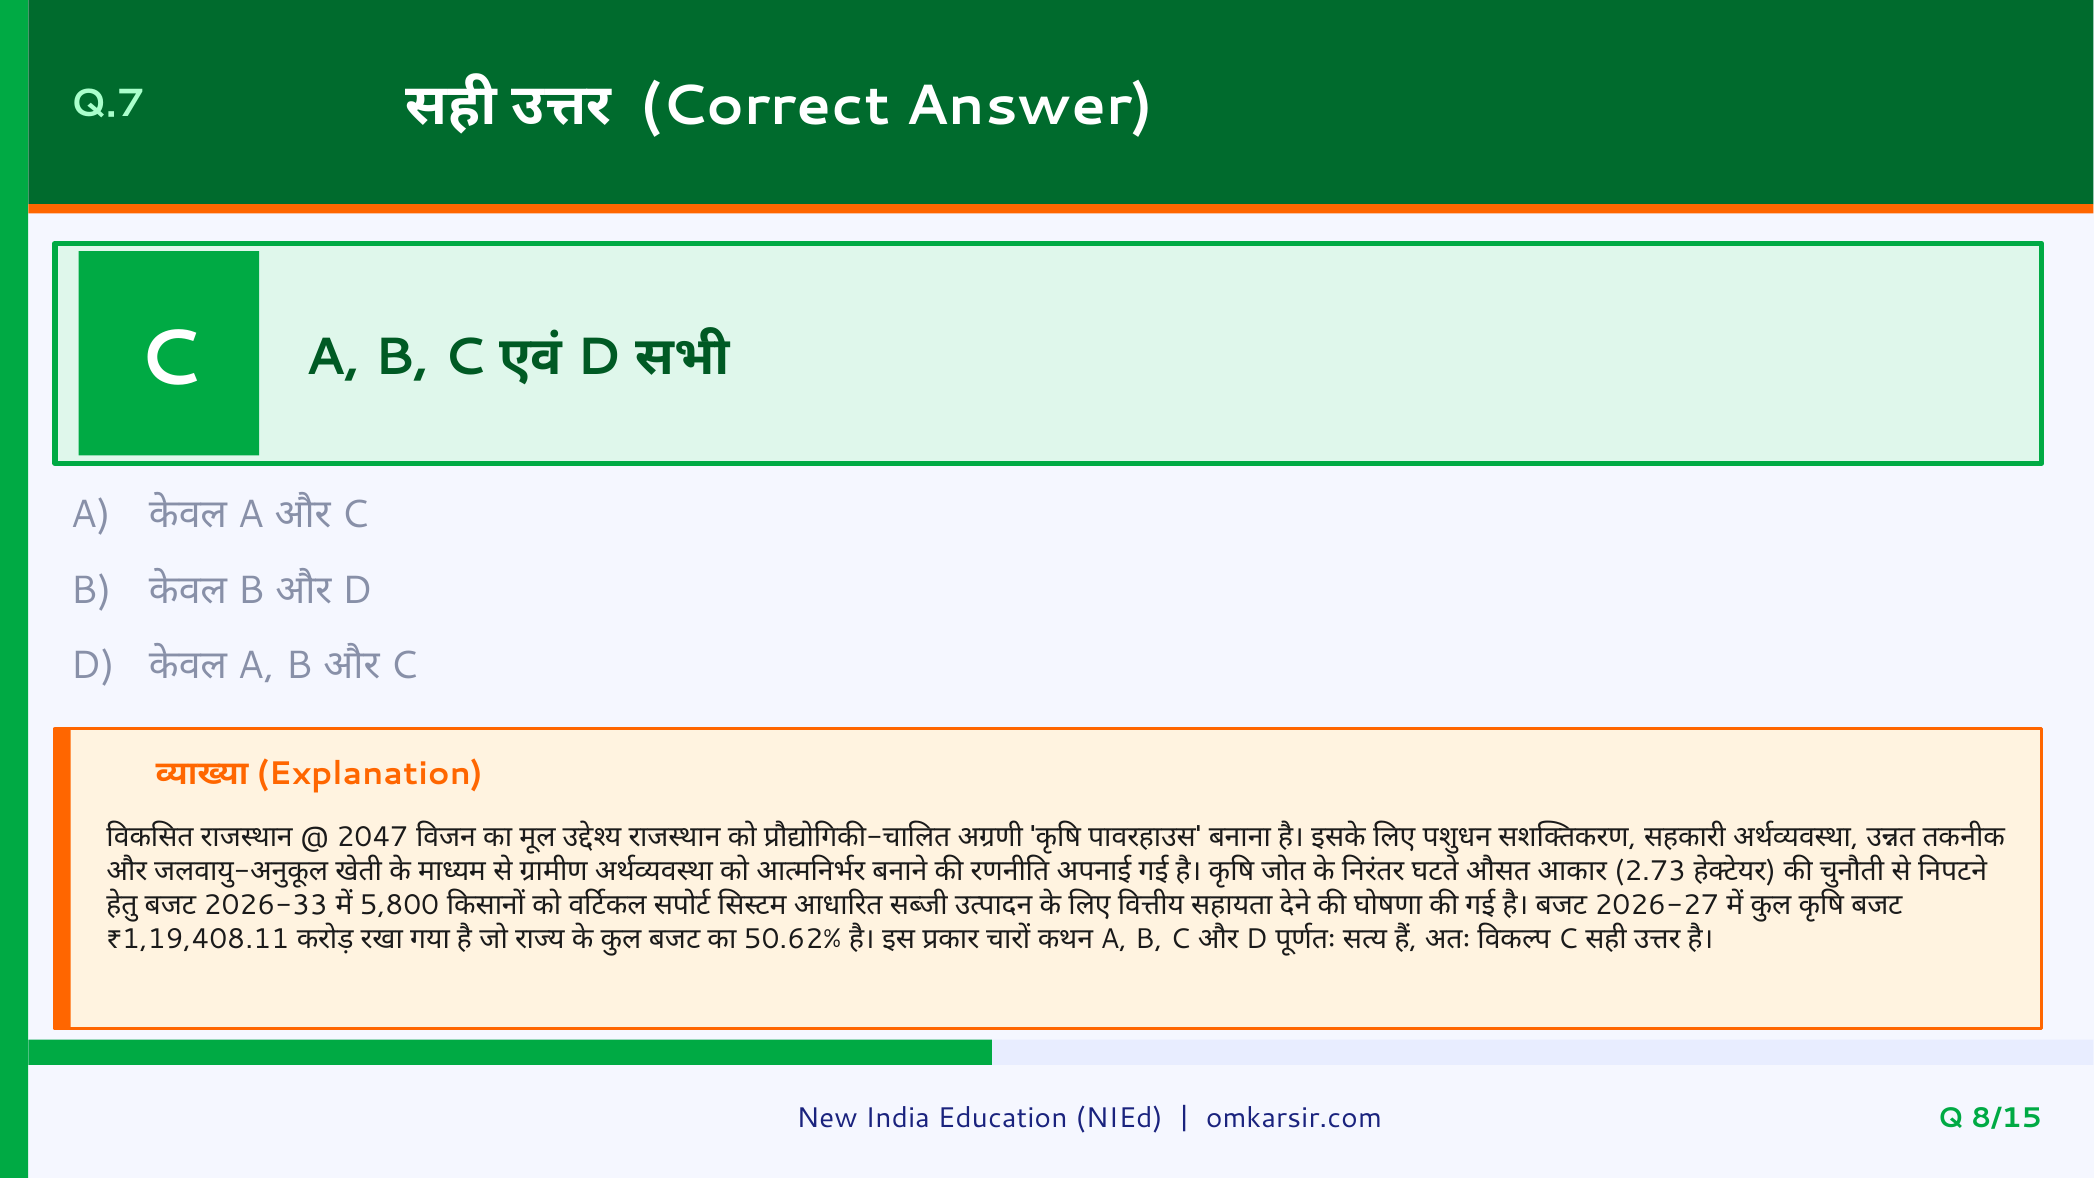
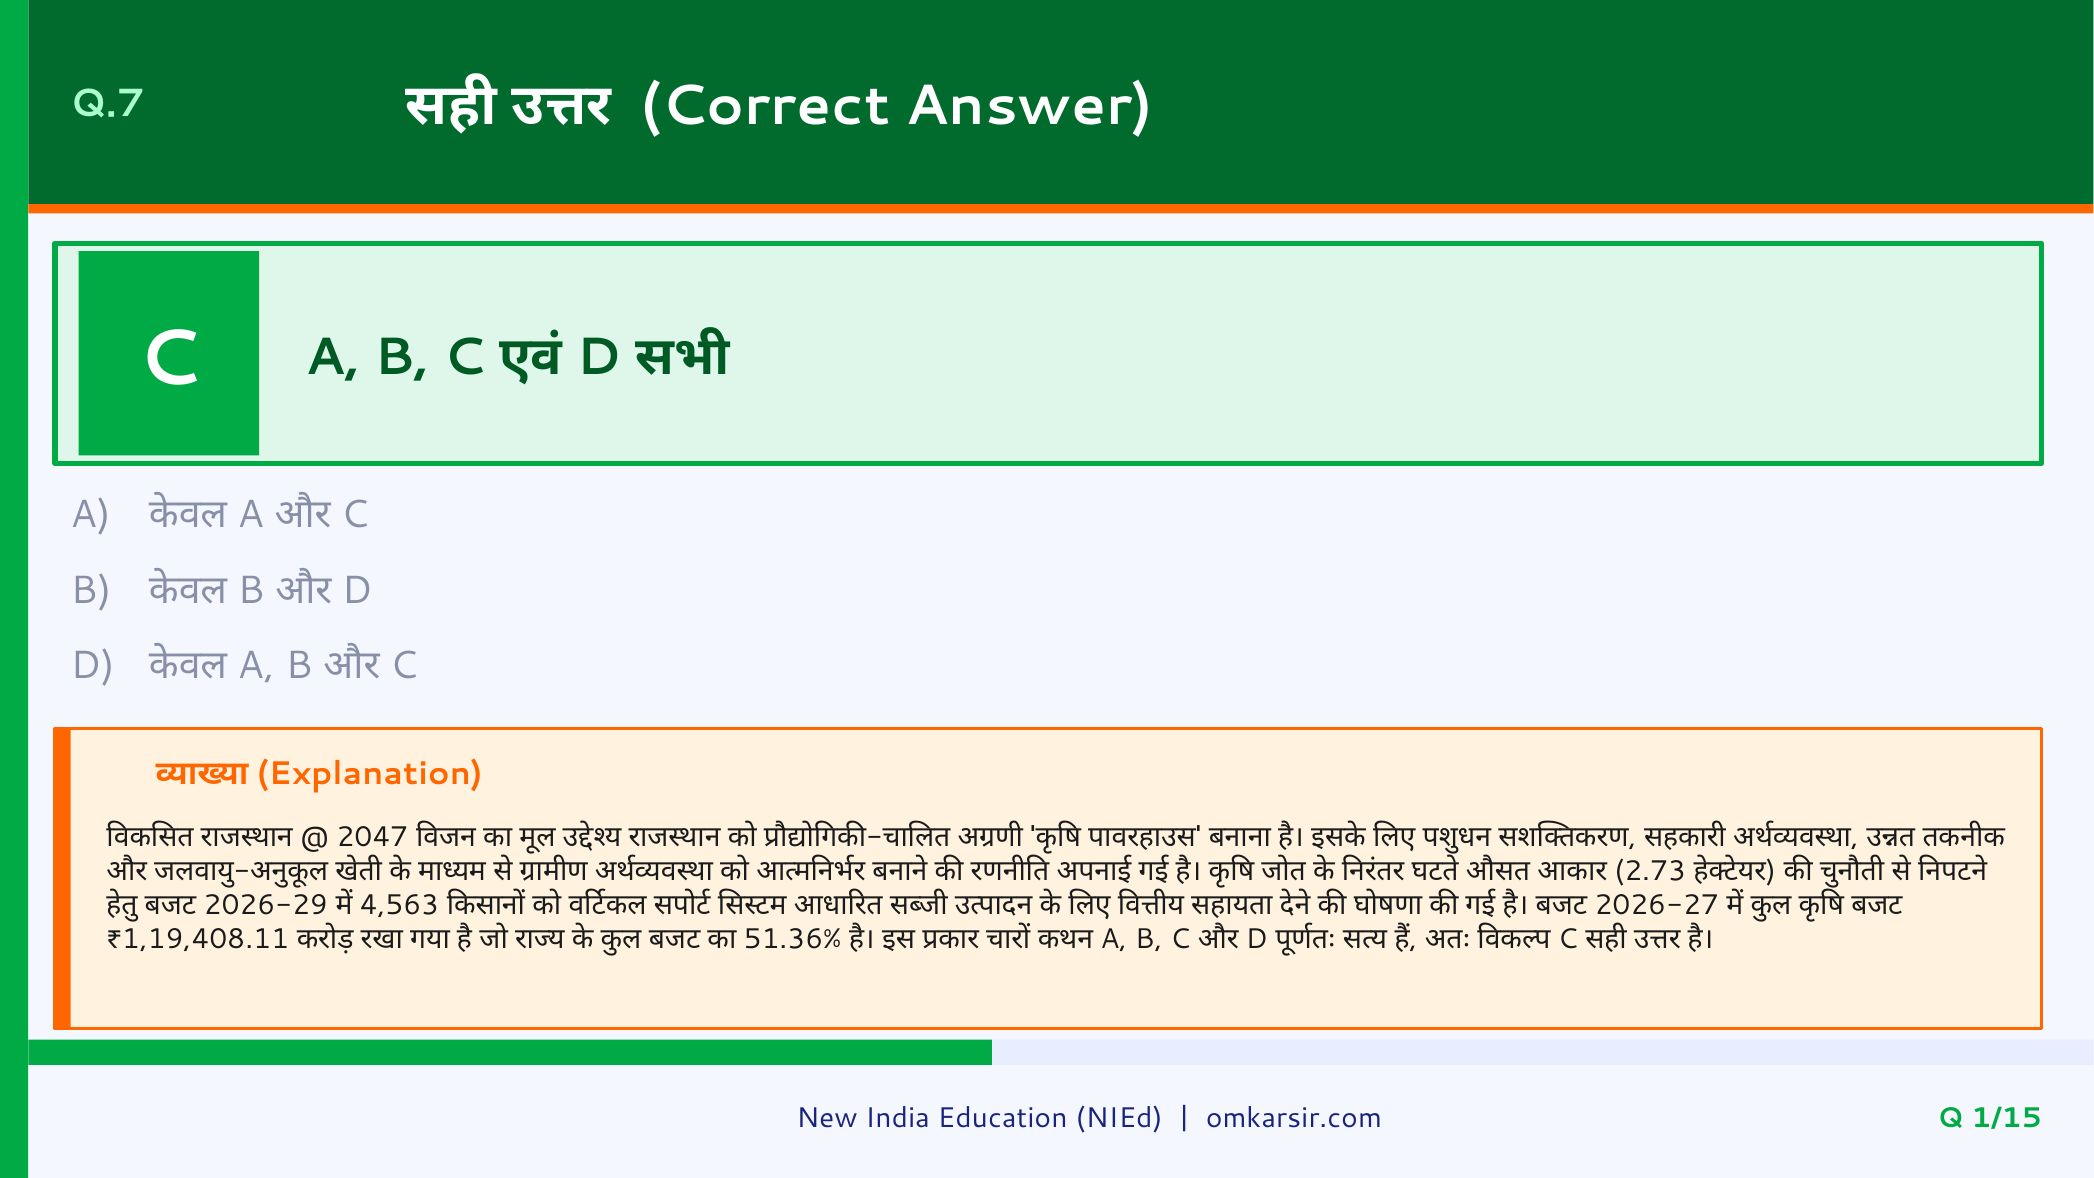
2026-33: 2026-33 -> 2026-29
5,800: 5,800 -> 4,563
50.62%: 50.62% -> 51.36%
8/15: 8/15 -> 1/15
